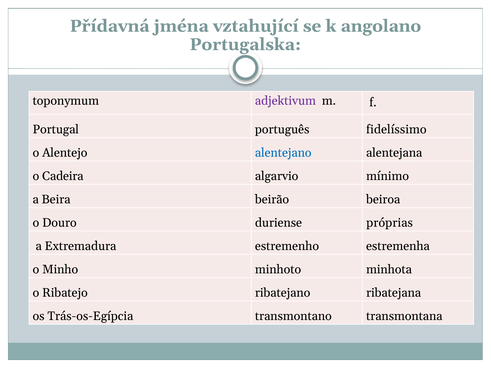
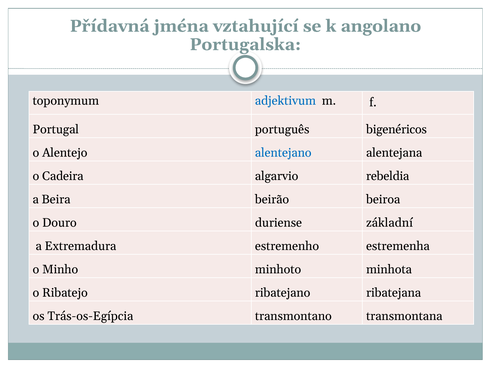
adjektivum colour: purple -> blue
fidelíssimo: fidelíssimo -> bigenéricos
mínimo: mínimo -> rebeldia
próprias: próprias -> základní
